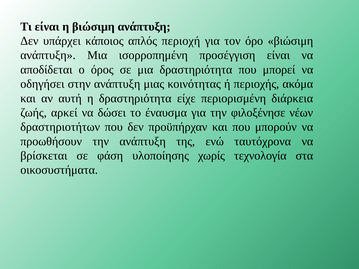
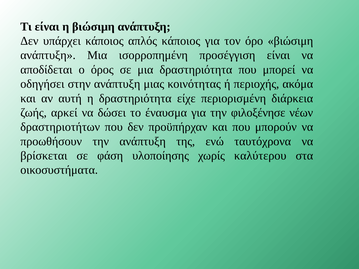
απλός περιοχή: περιοχή -> κάποιος
τεχνολογία: τεχνολογία -> καλύτερου
